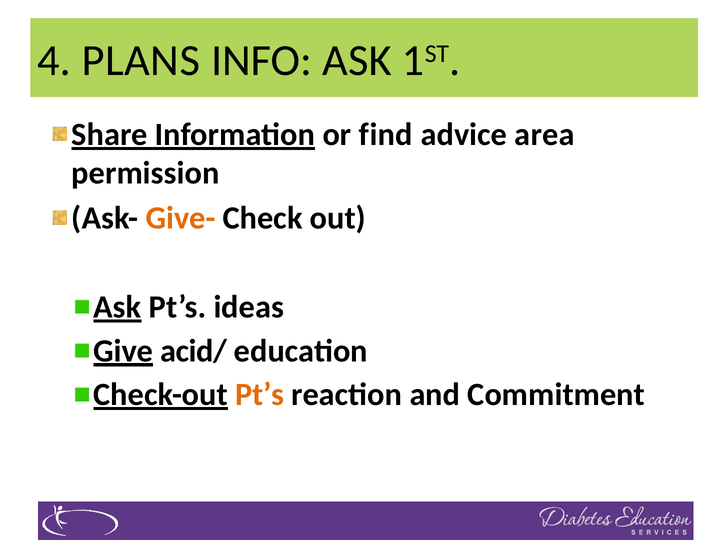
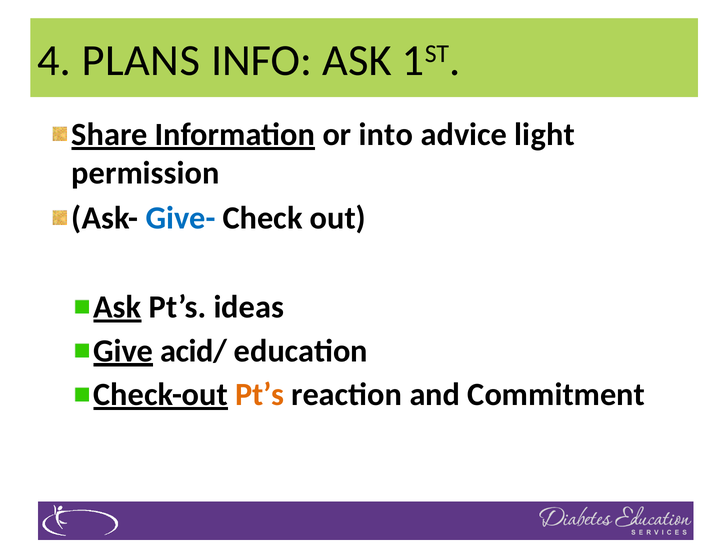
find: find -> into
area: area -> light
Give- colour: orange -> blue
